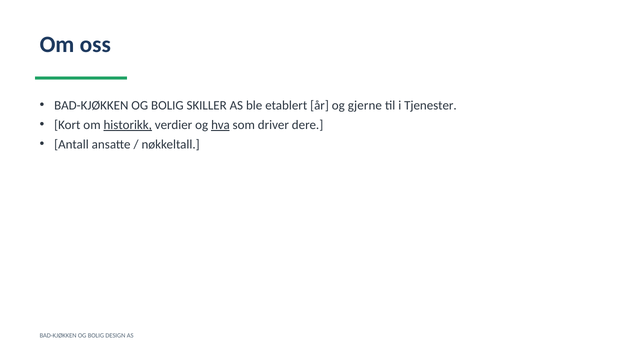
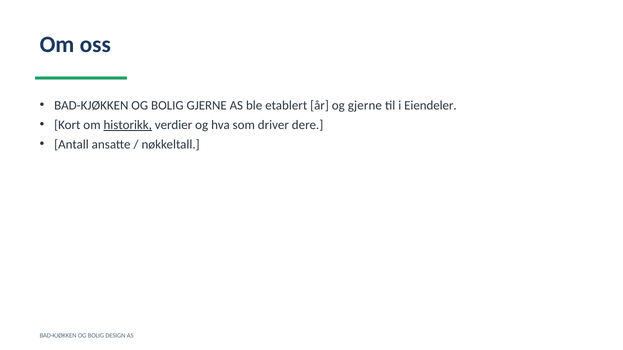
BOLIG SKILLER: SKILLER -> GJERNE
Tjenester: Tjenester -> Eiendeler
hva underline: present -> none
